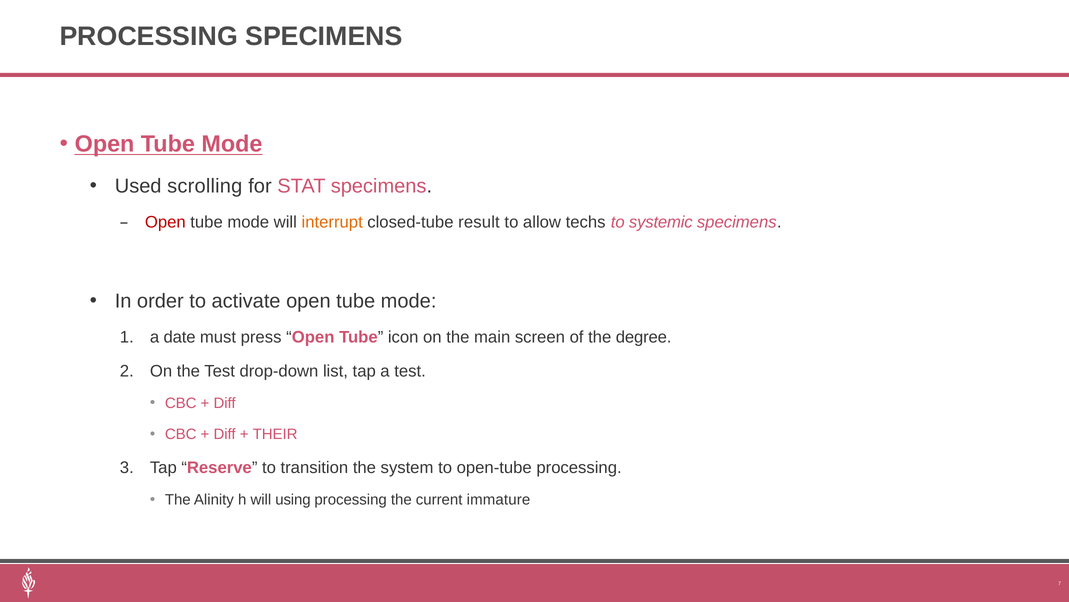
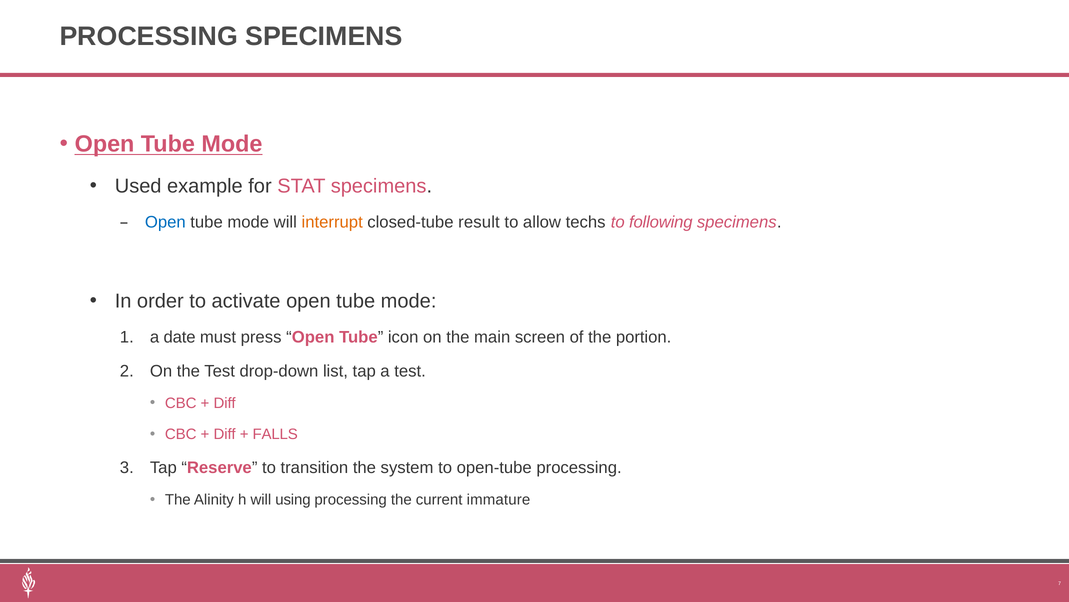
scrolling: scrolling -> example
Open at (165, 222) colour: red -> blue
systemic: systemic -> following
degree: degree -> portion
THEIR: THEIR -> FALLS
